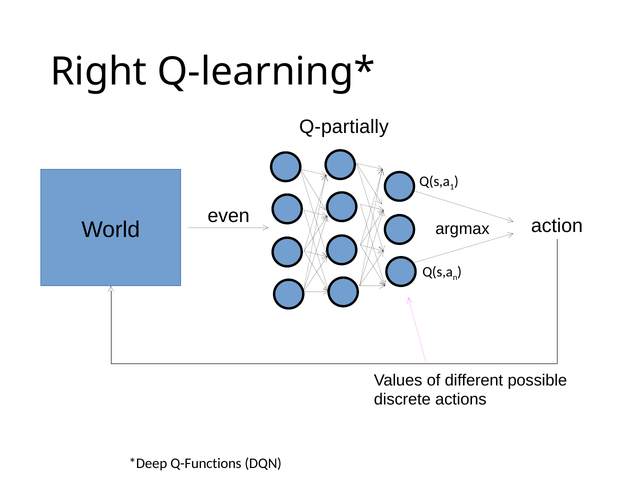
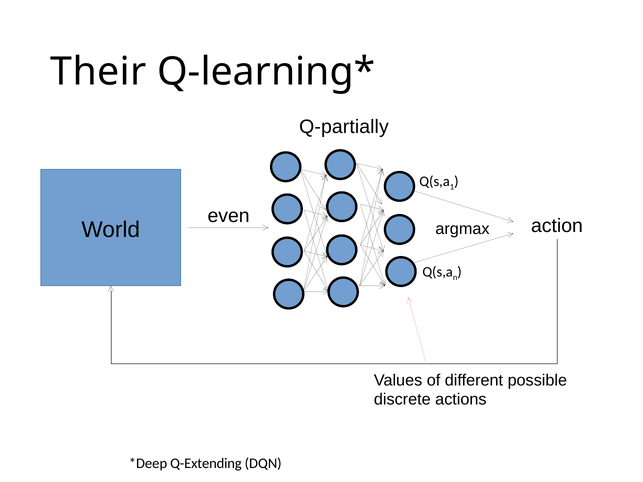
Right: Right -> Their
Q-Functions: Q-Functions -> Q-Extending
